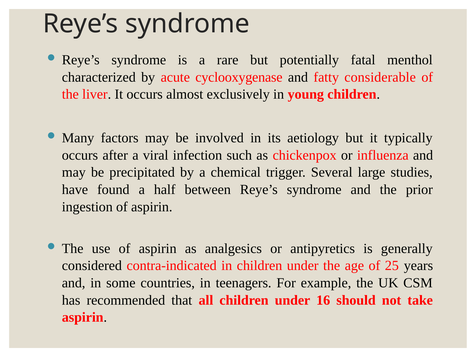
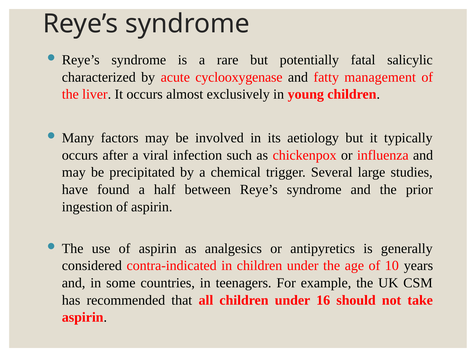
menthol: menthol -> salicylic
considerable: considerable -> management
25: 25 -> 10
